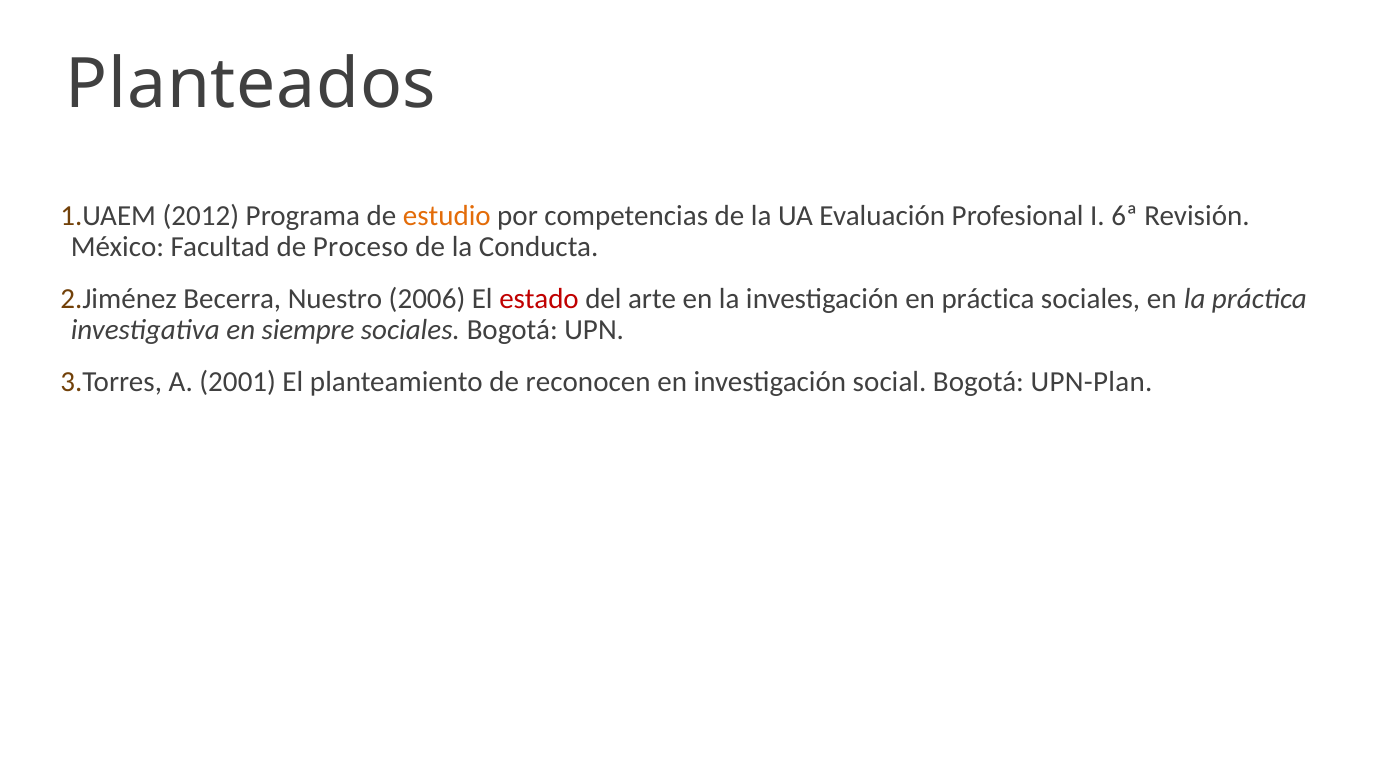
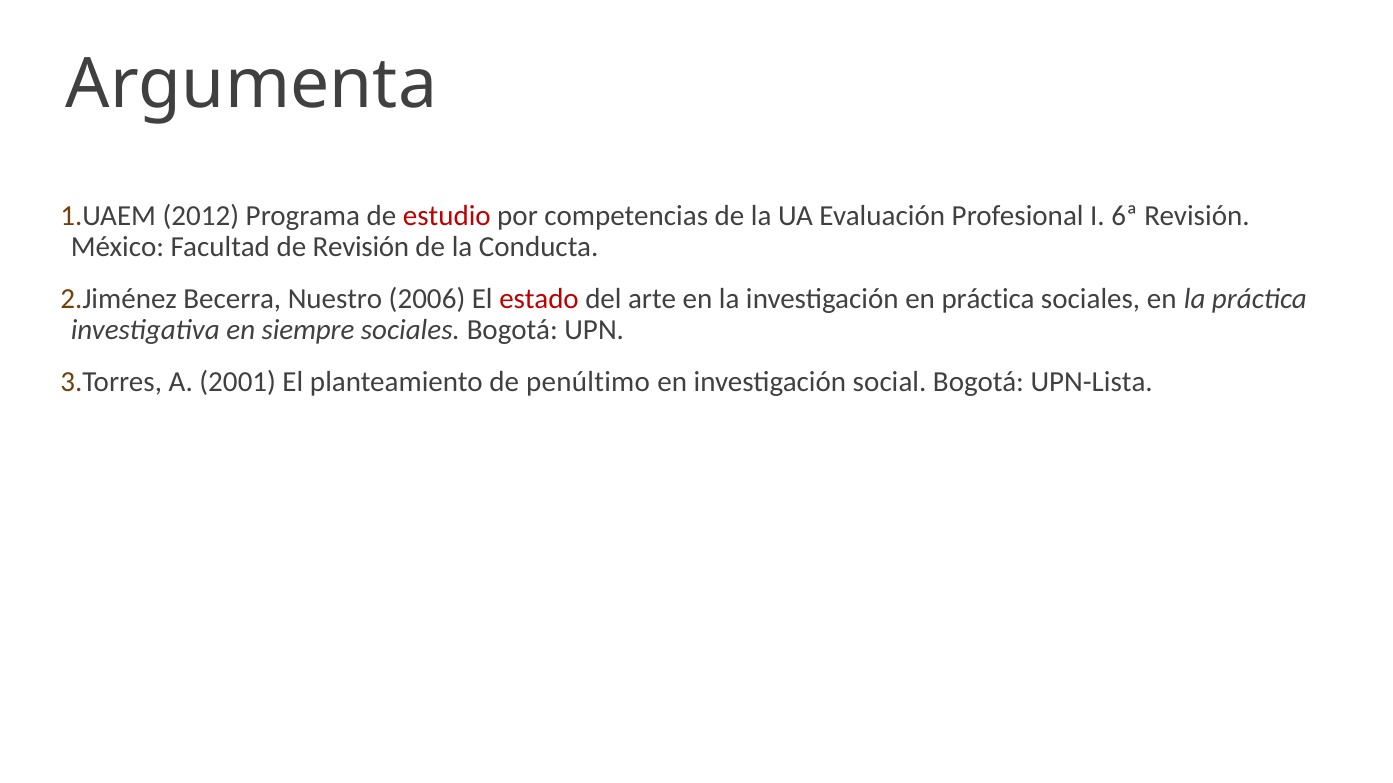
Planteados: Planteados -> Argumenta
estudio colour: orange -> red
de Proceso: Proceso -> Revisión
reconocen: reconocen -> penúltimo
UPN-Plan: UPN-Plan -> UPN-Lista
